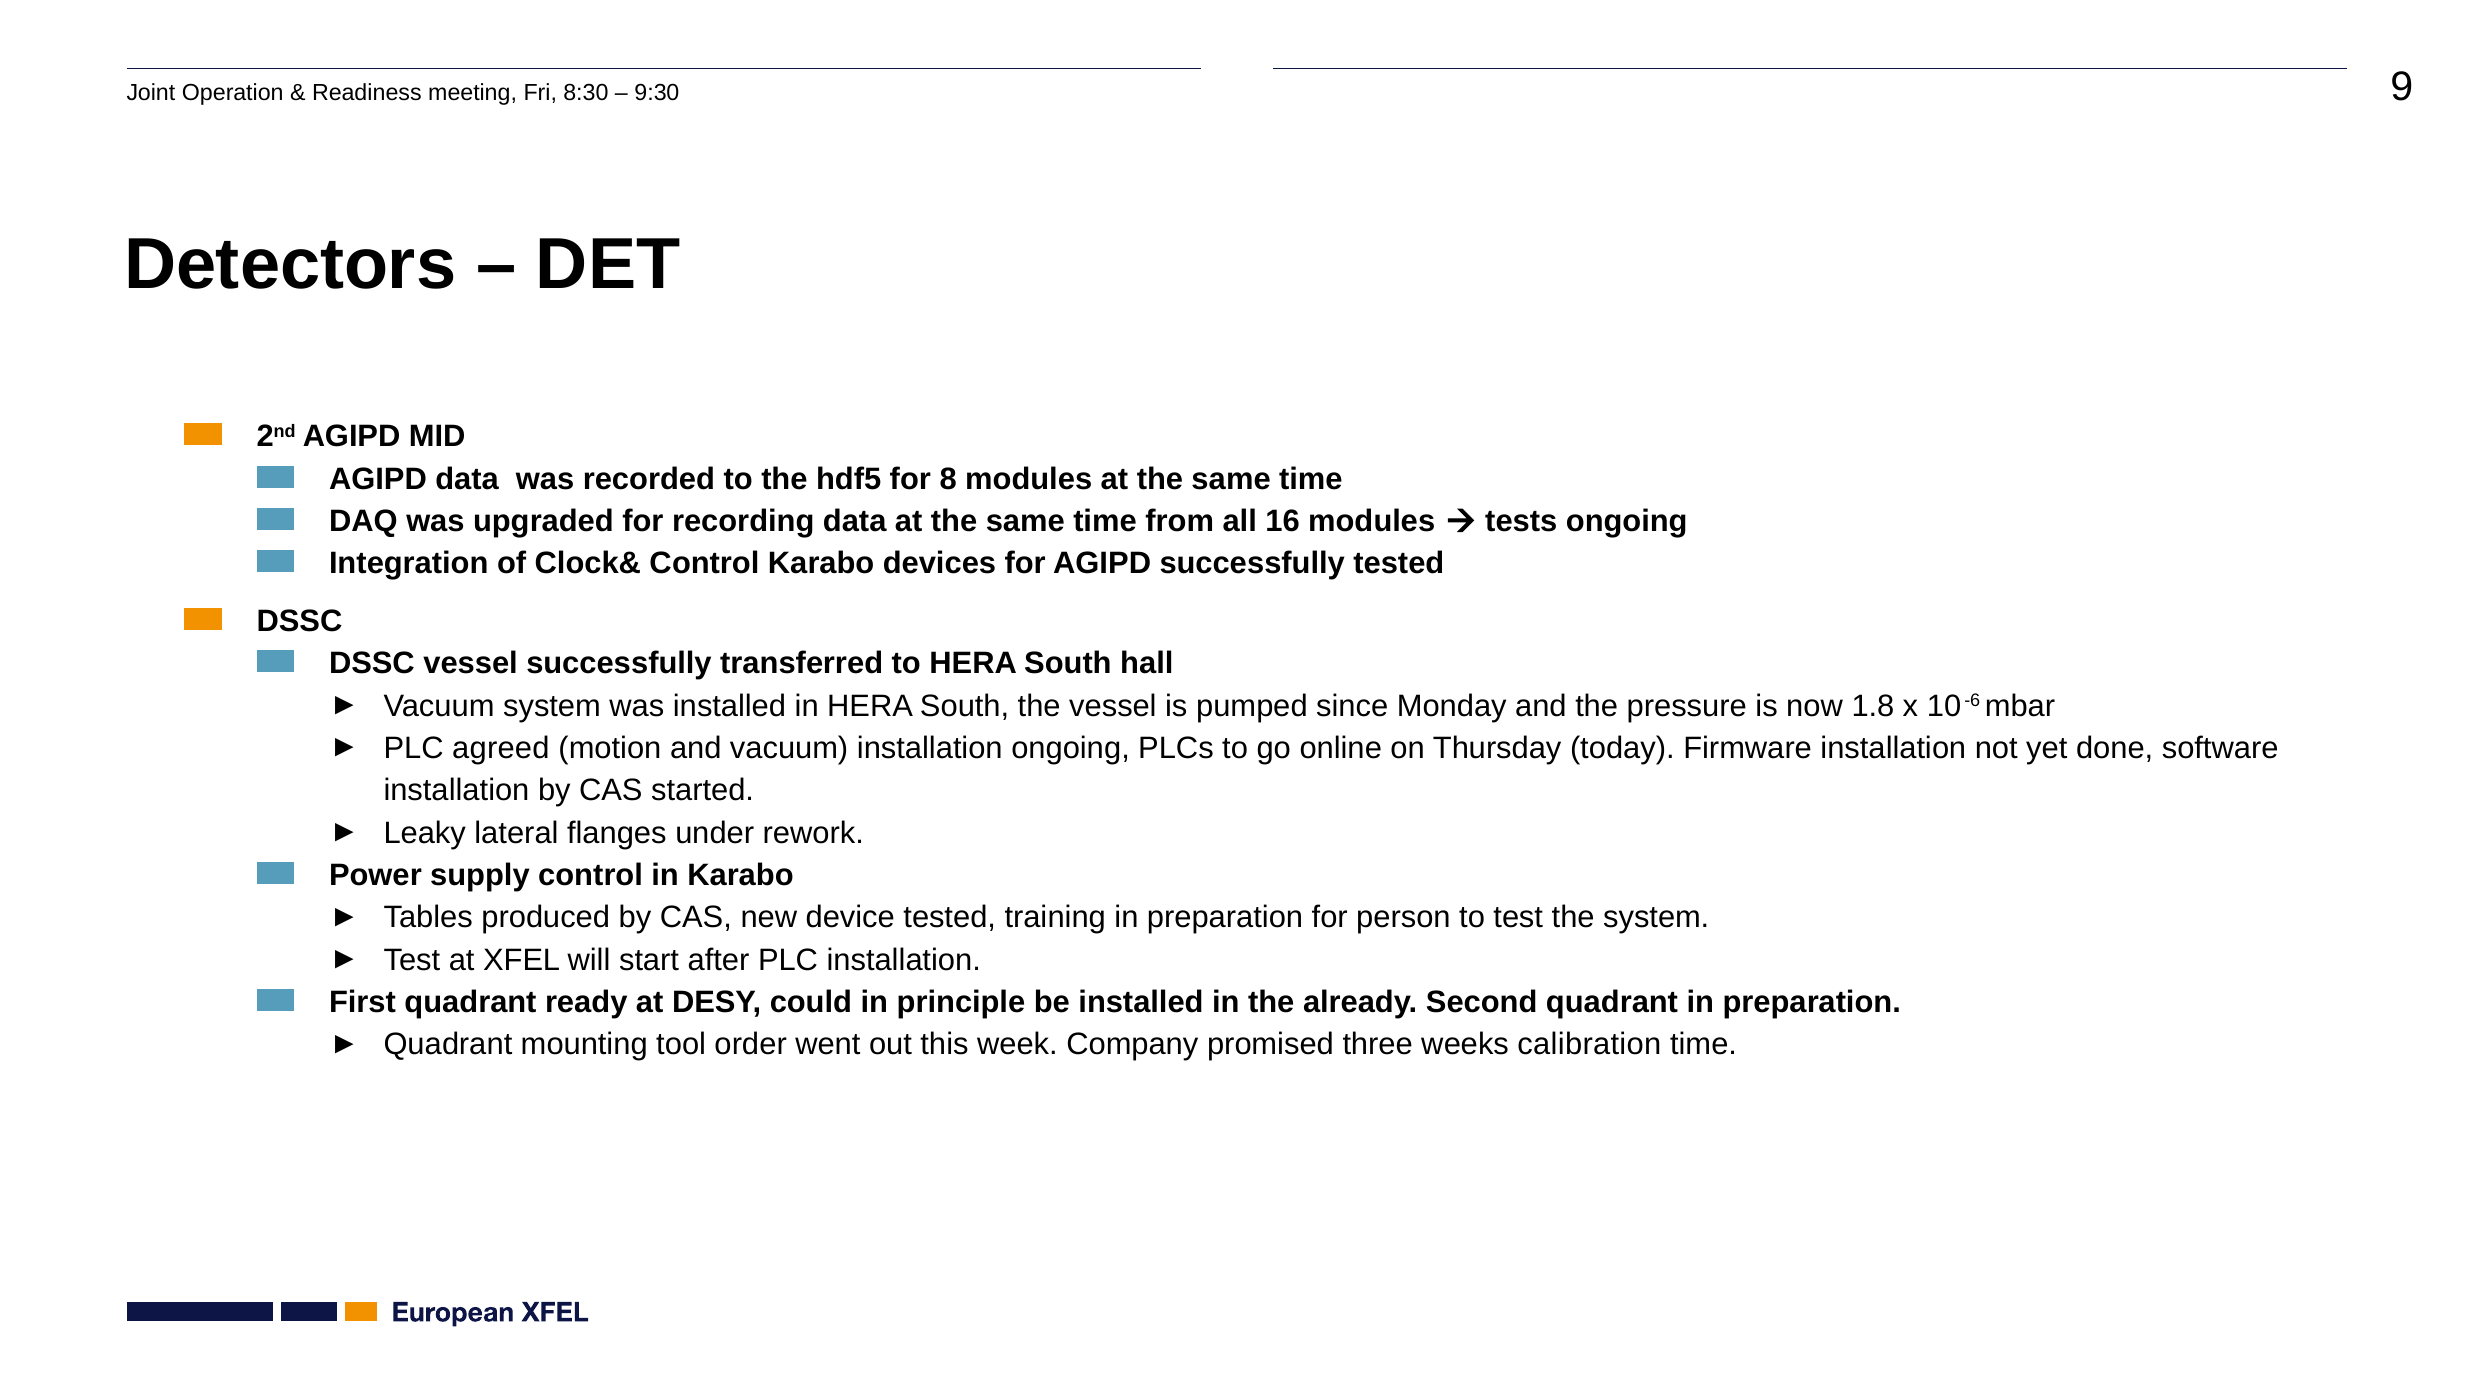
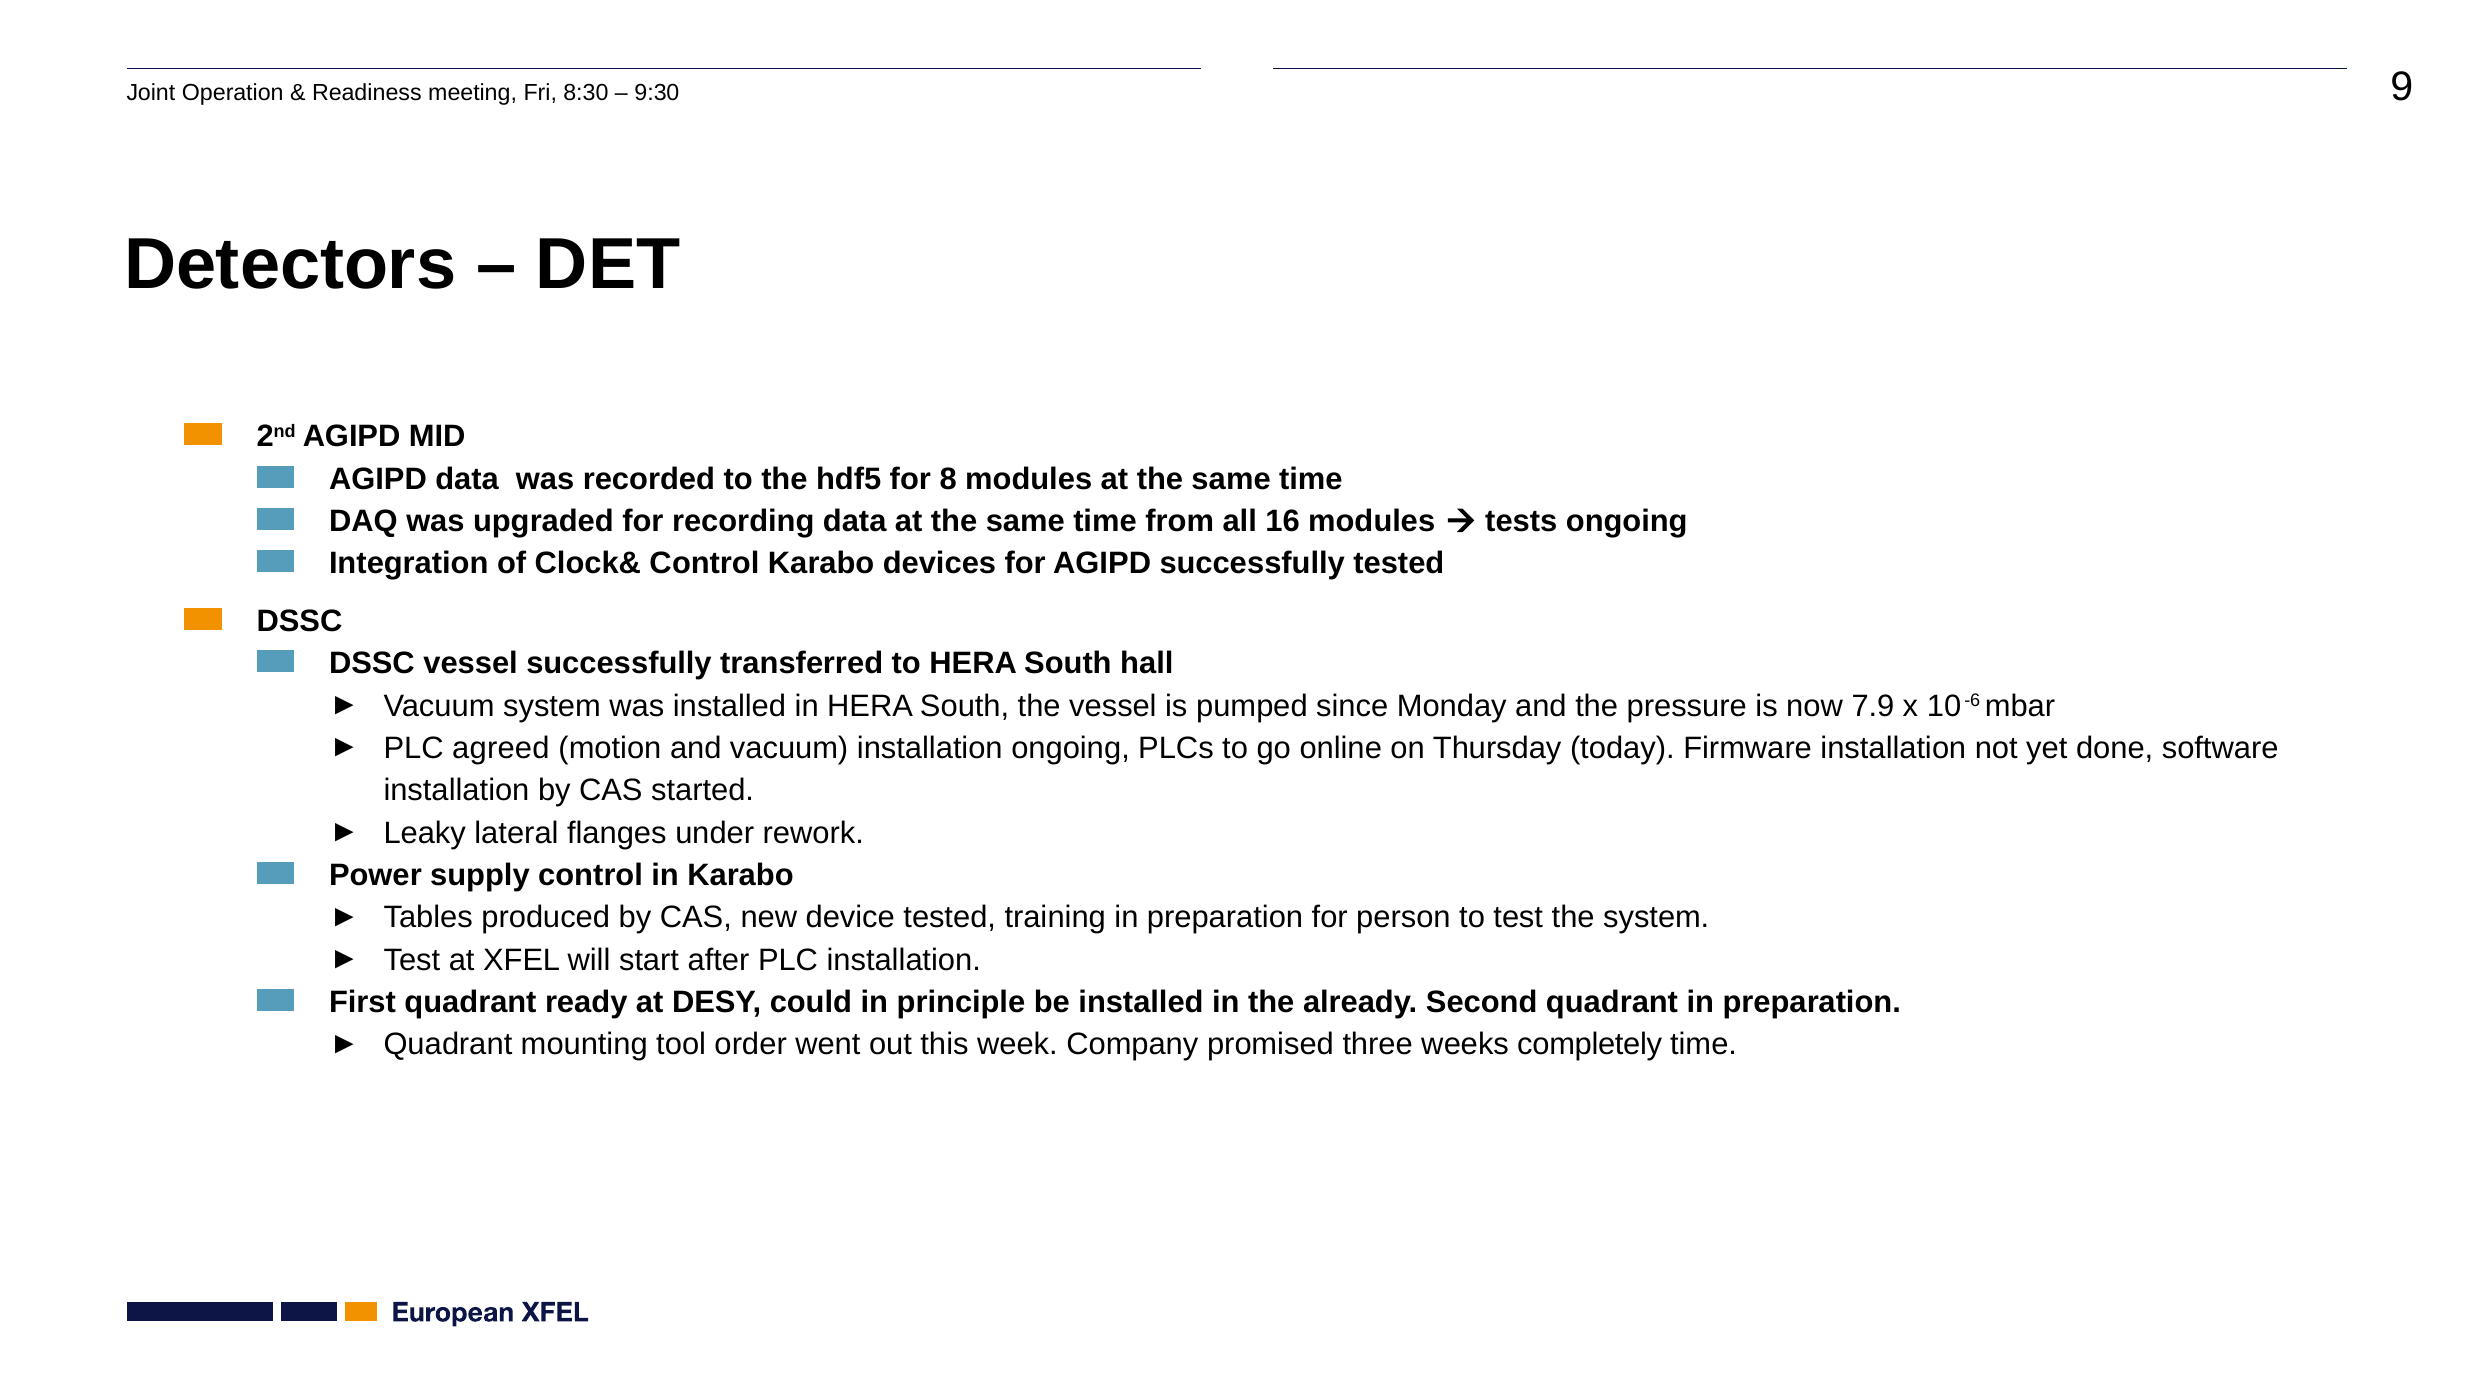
1.8: 1.8 -> 7.9
calibration: calibration -> completely
